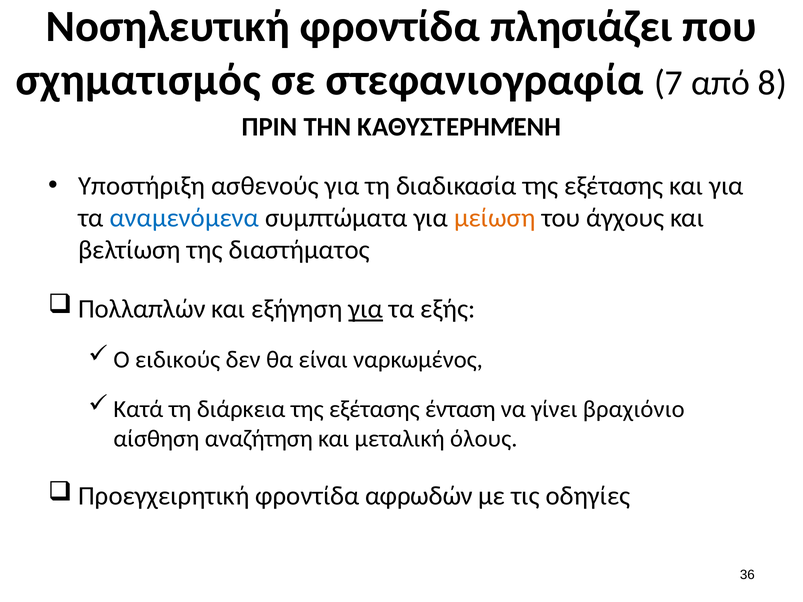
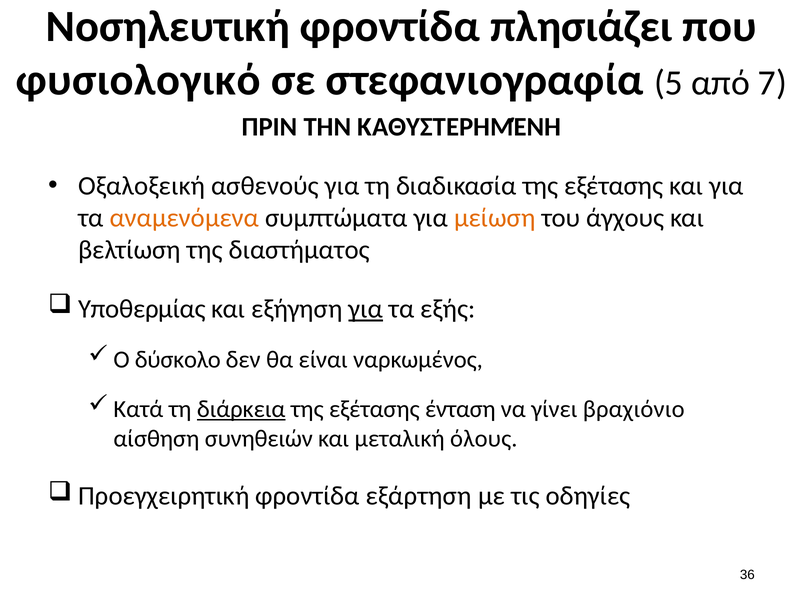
σχηματισμός: σχηματισμός -> φυσιολογικό
7: 7 -> 5
8: 8 -> 7
Υποστήριξη: Υποστήριξη -> Οξαλοξεική
αναμενόμενα colour: blue -> orange
Πολλαπλών: Πολλαπλών -> Υποθερμίας
ειδικούς: ειδικούς -> δύσκολο
διάρκεια underline: none -> present
αναζήτηση: αναζήτηση -> συνηθειών
αφρωδών: αφρωδών -> εξάρτηση
